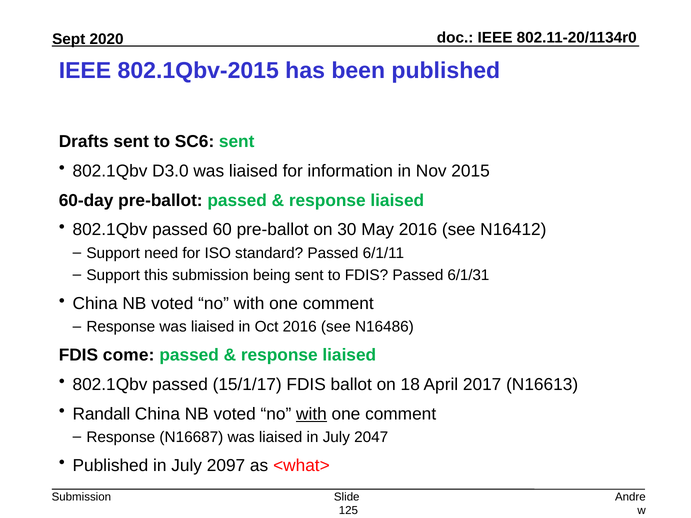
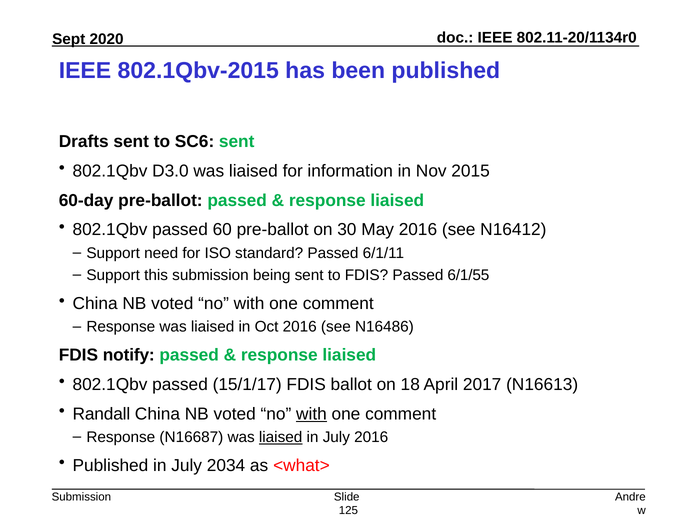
6/1/31: 6/1/31 -> 6/1/55
come: come -> notify
liaised at (281, 437) underline: none -> present
July 2047: 2047 -> 2016
2097: 2097 -> 2034
